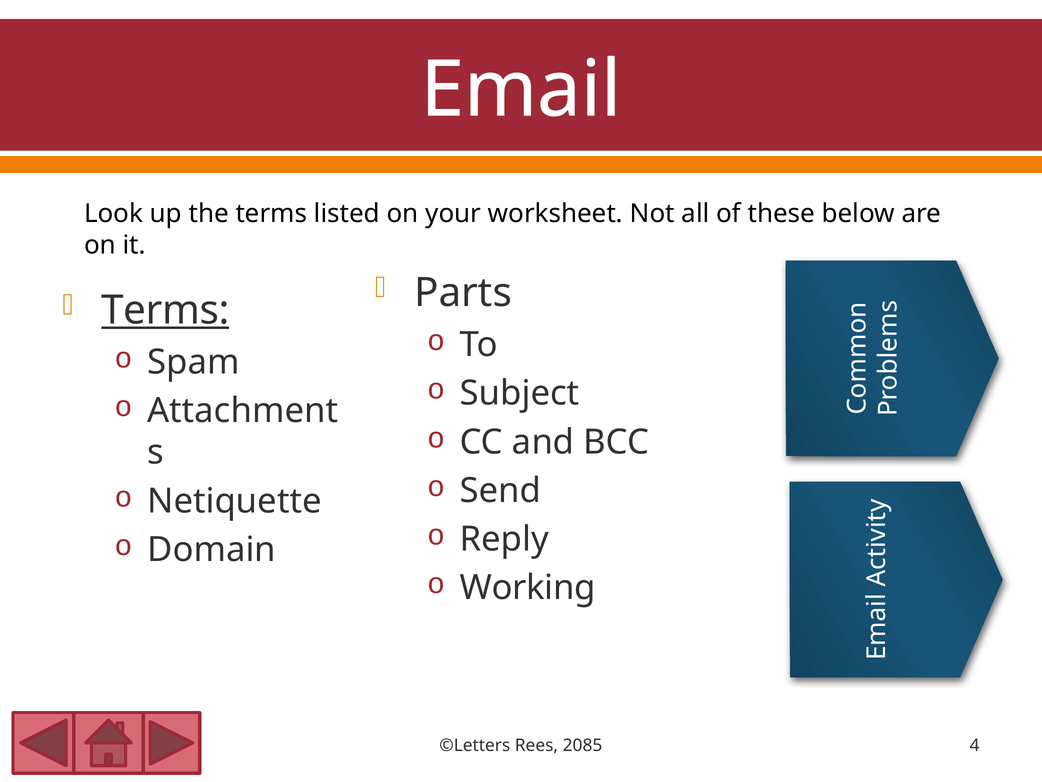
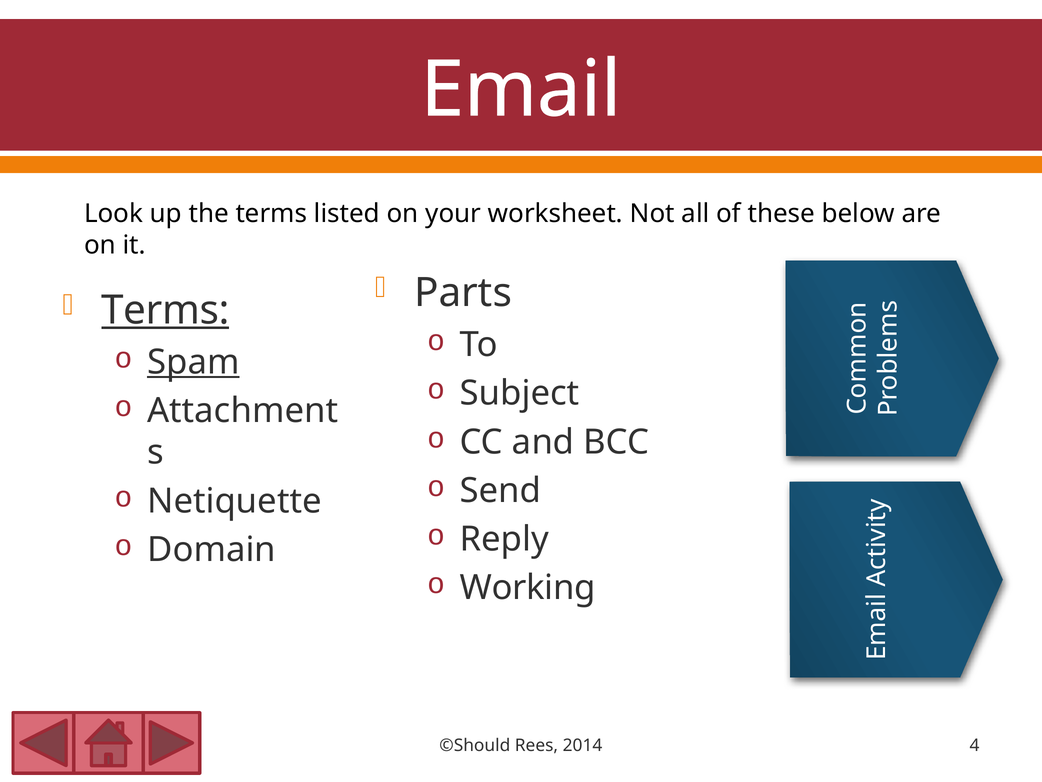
Spam underline: none -> present
©Letters: ©Letters -> ©Should
2085: 2085 -> 2014
